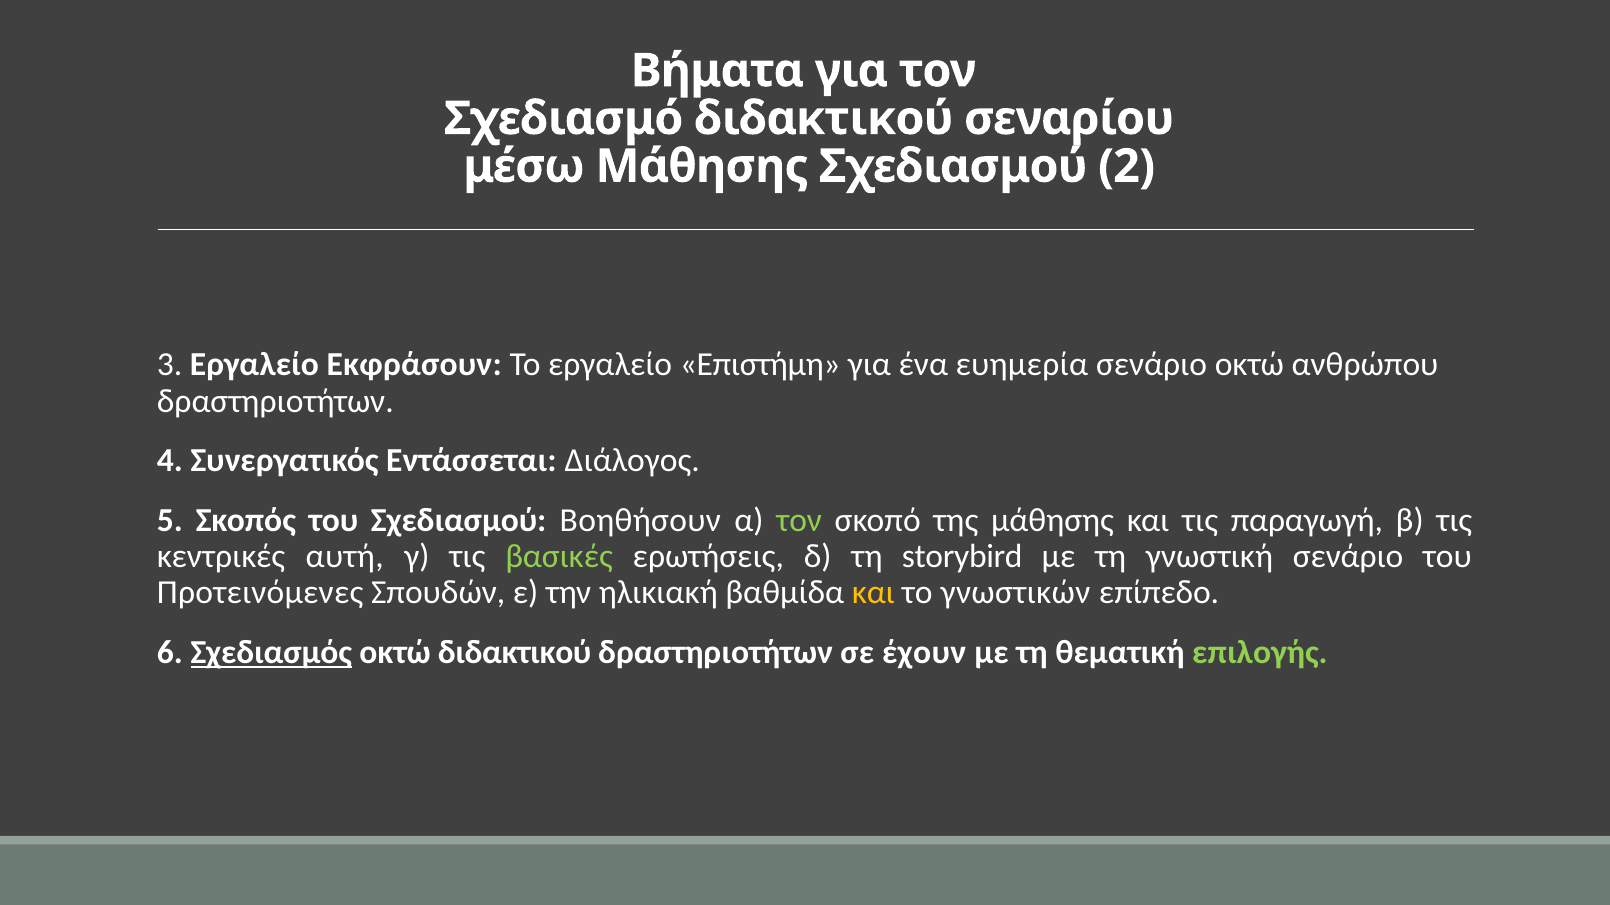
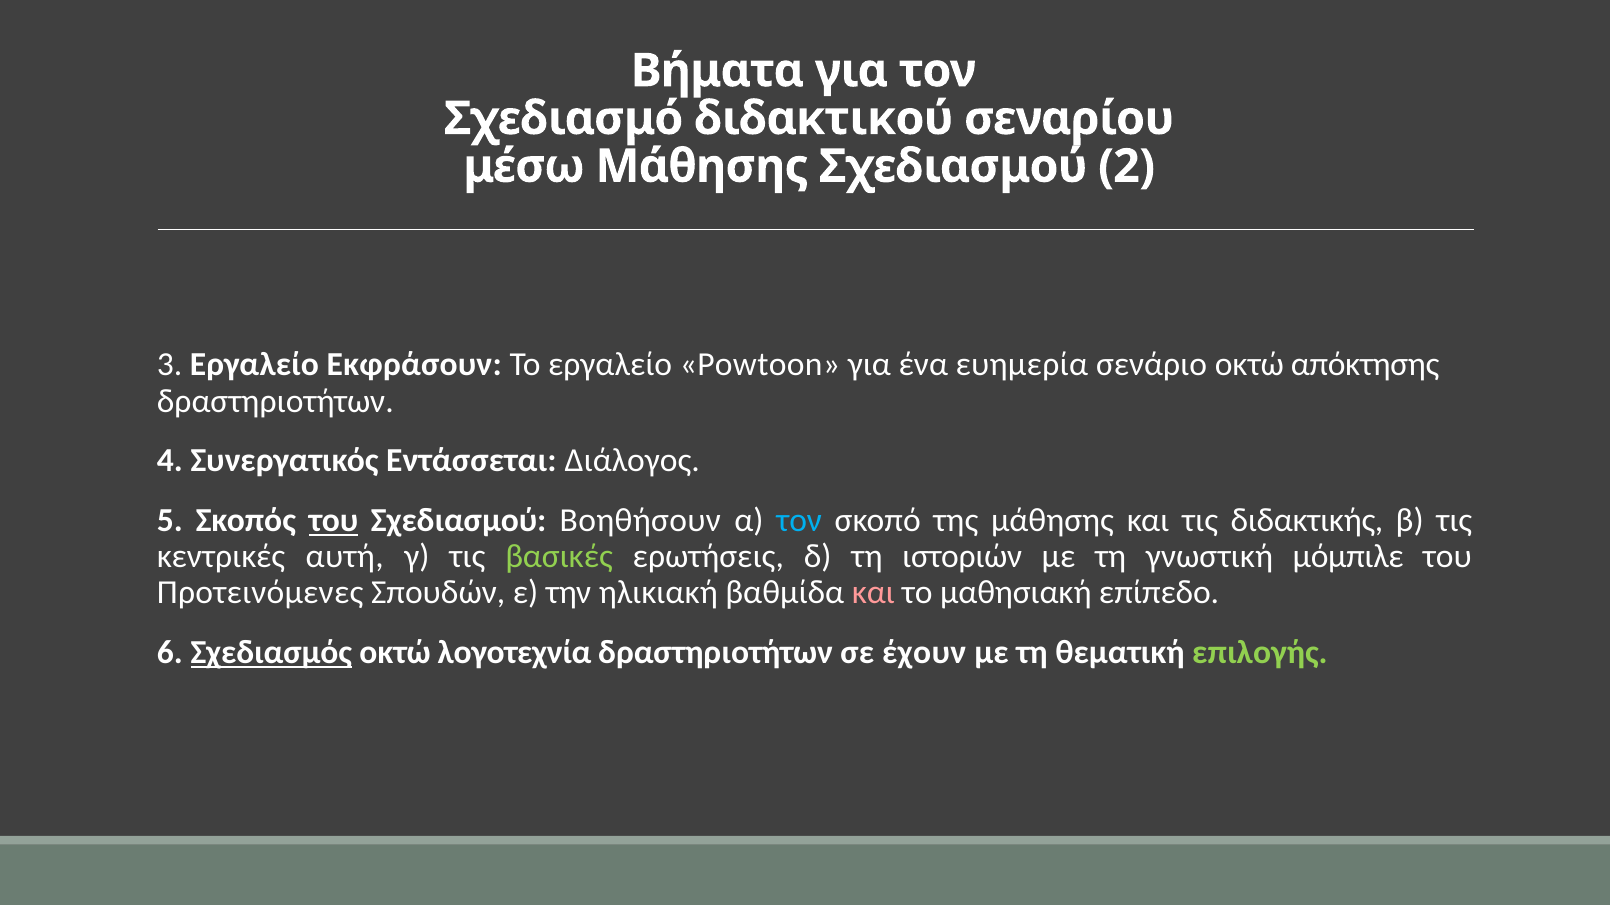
Επιστήμη: Επιστήμη -> Powtoon
ανθρώπου: ανθρώπου -> απόκτησης
του at (333, 521) underline: none -> present
τον at (799, 521) colour: light green -> light blue
παραγωγή: παραγωγή -> διδακτικής
storybird: storybird -> ιστοριών
γνωστική σενάριο: σενάριο -> μόμπιλε
και at (873, 593) colour: yellow -> pink
γνωστικών: γνωστικών -> μαθησιακή
οκτώ διδακτικού: διδακτικού -> λογοτεχνία
